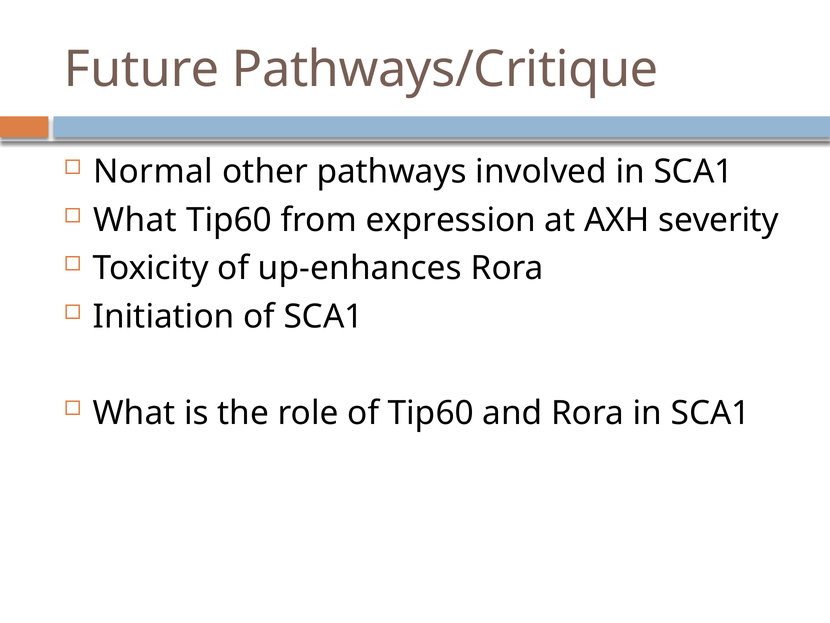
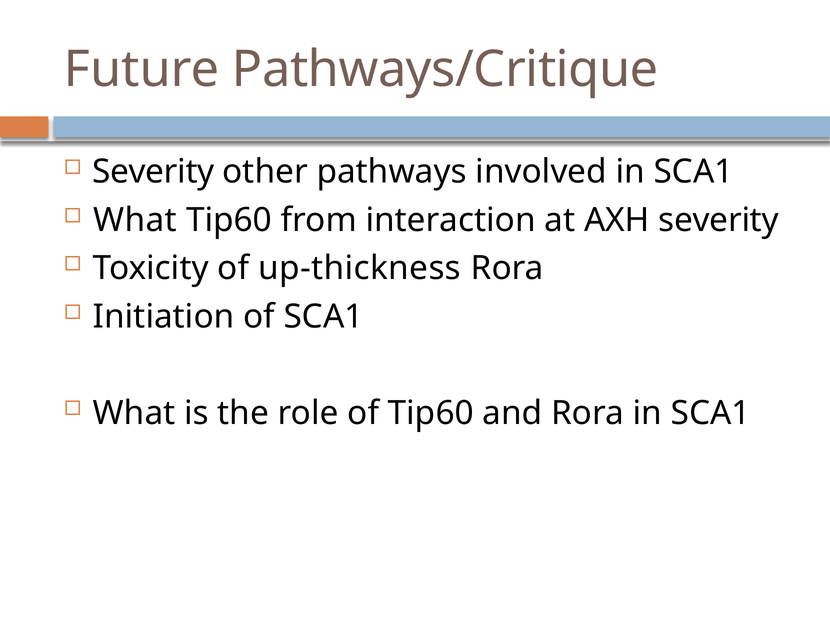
Normal at (153, 172): Normal -> Severity
expression: expression -> interaction
up-enhances: up-enhances -> up-thickness
